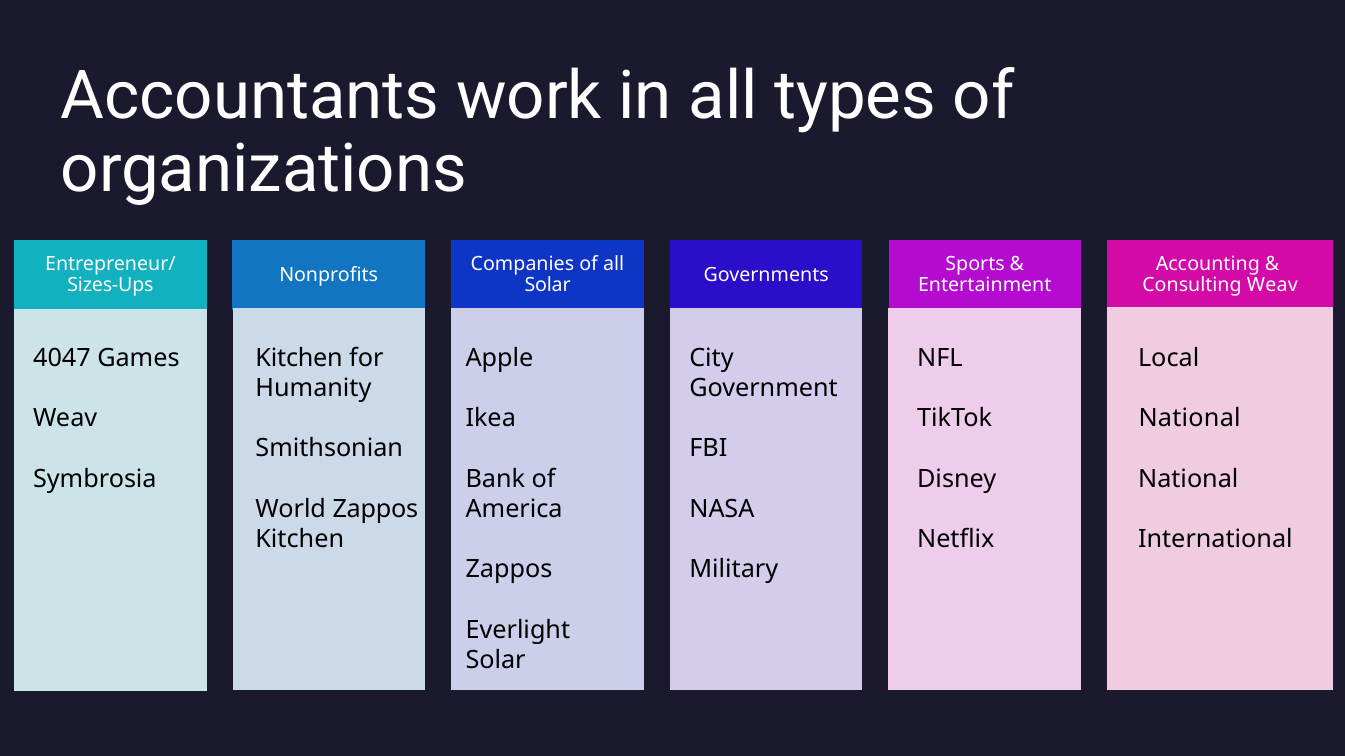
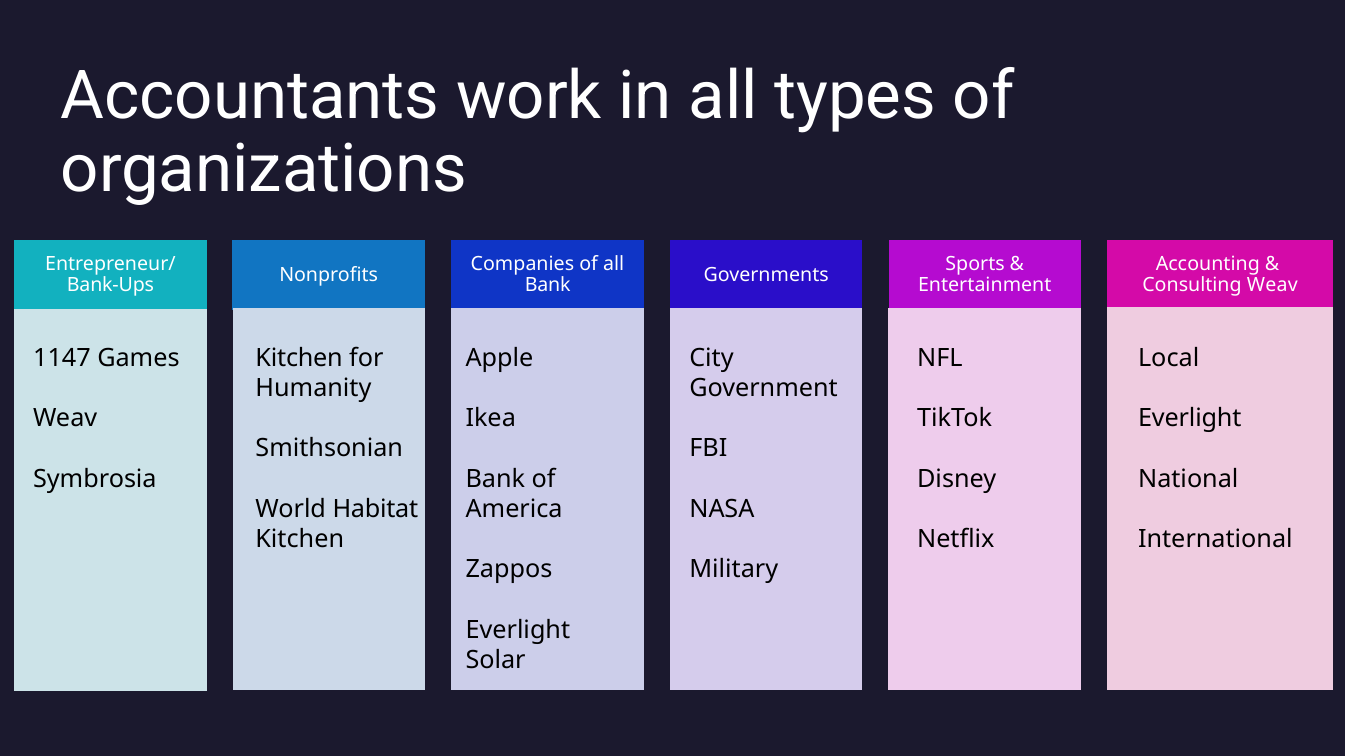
Sizes-Ups: Sizes-Ups -> Bank-Ups
Solar at (548, 286): Solar -> Bank
4047: 4047 -> 1147
National at (1190, 419): National -> Everlight
World Zappos: Zappos -> Habitat
